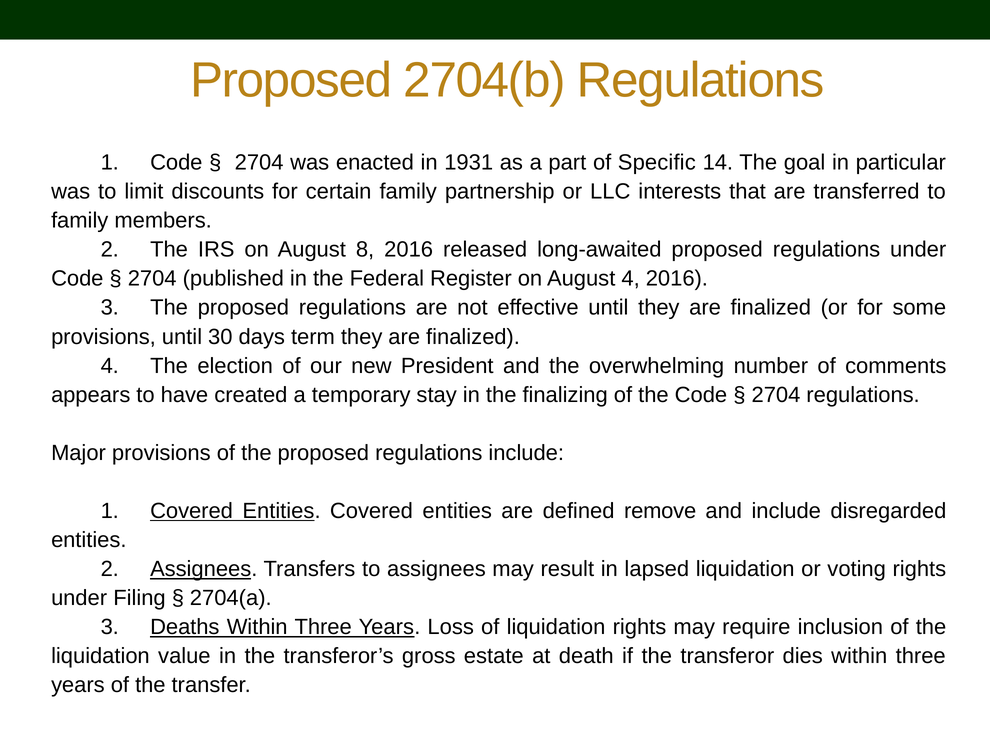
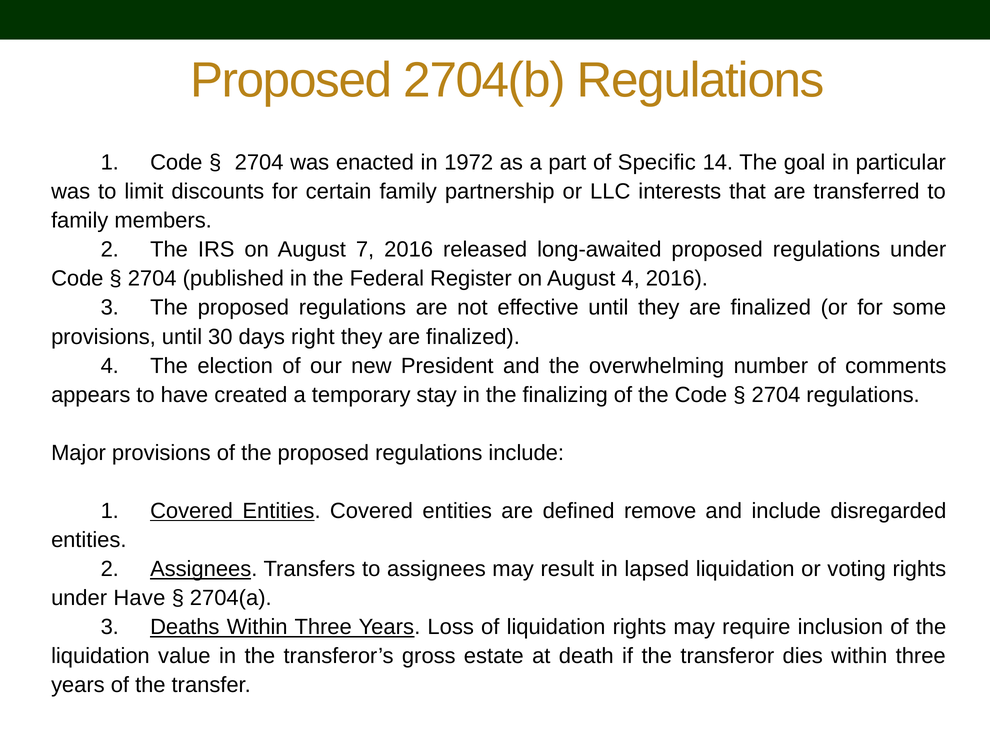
1931: 1931 -> 1972
8: 8 -> 7
term: term -> right
under Filing: Filing -> Have
